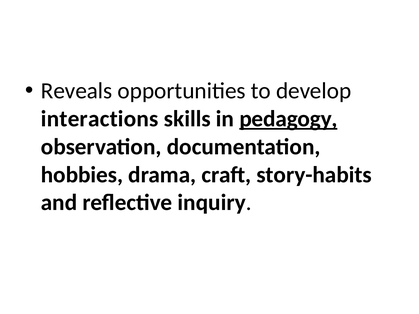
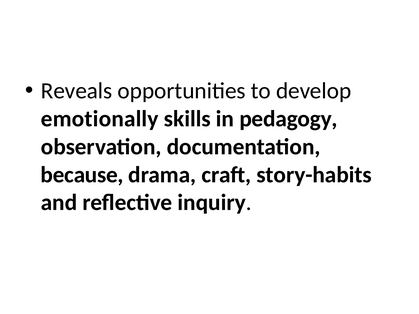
interactions: interactions -> emotionally
pedagogy underline: present -> none
hobbies: hobbies -> because
